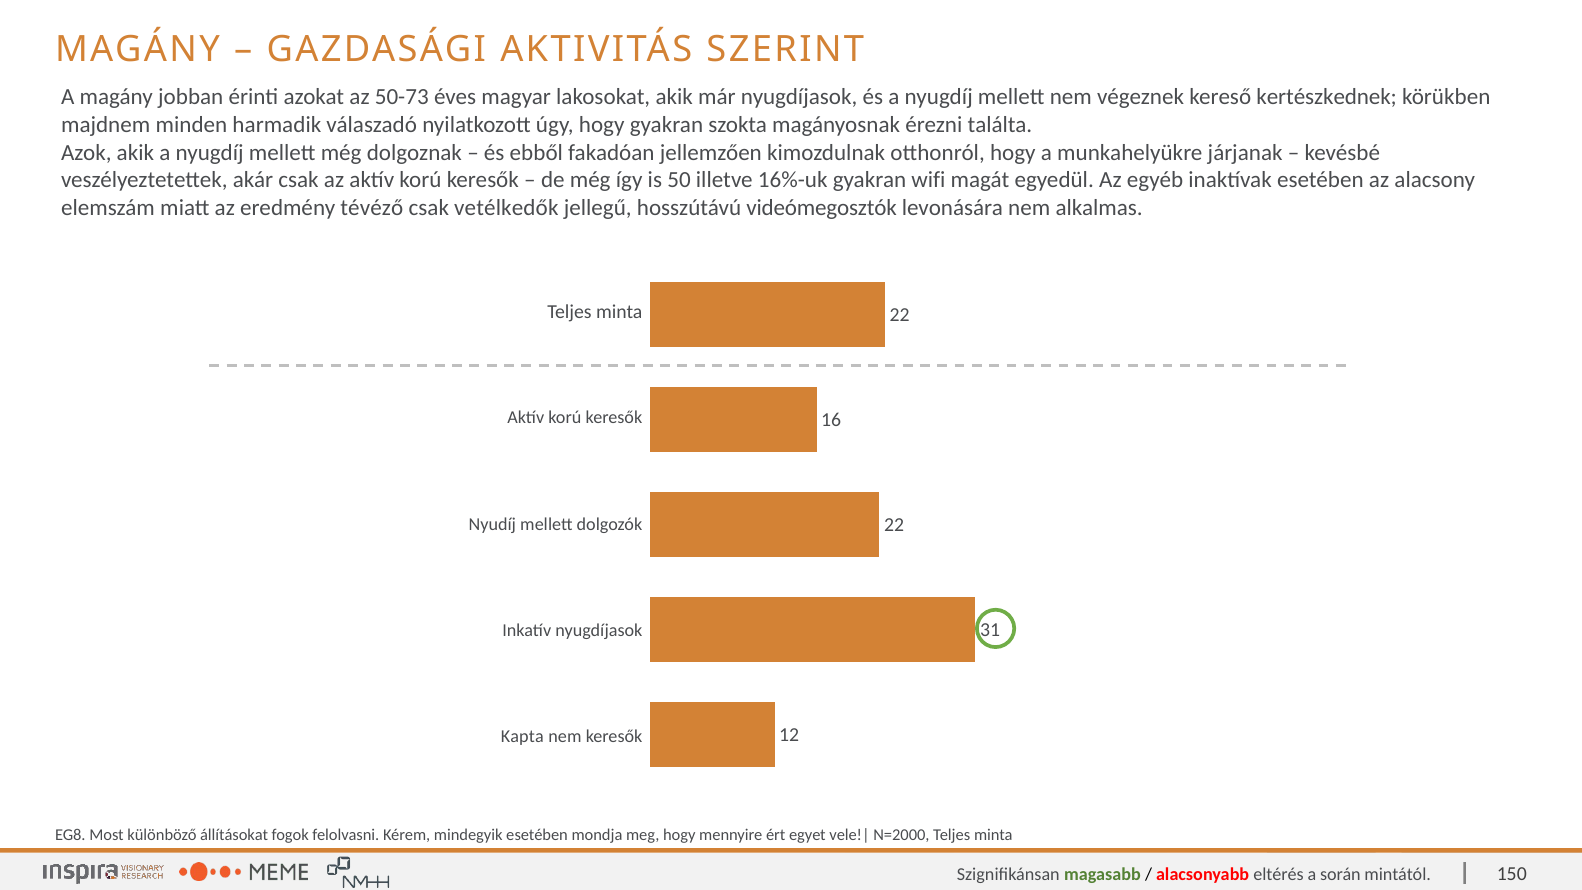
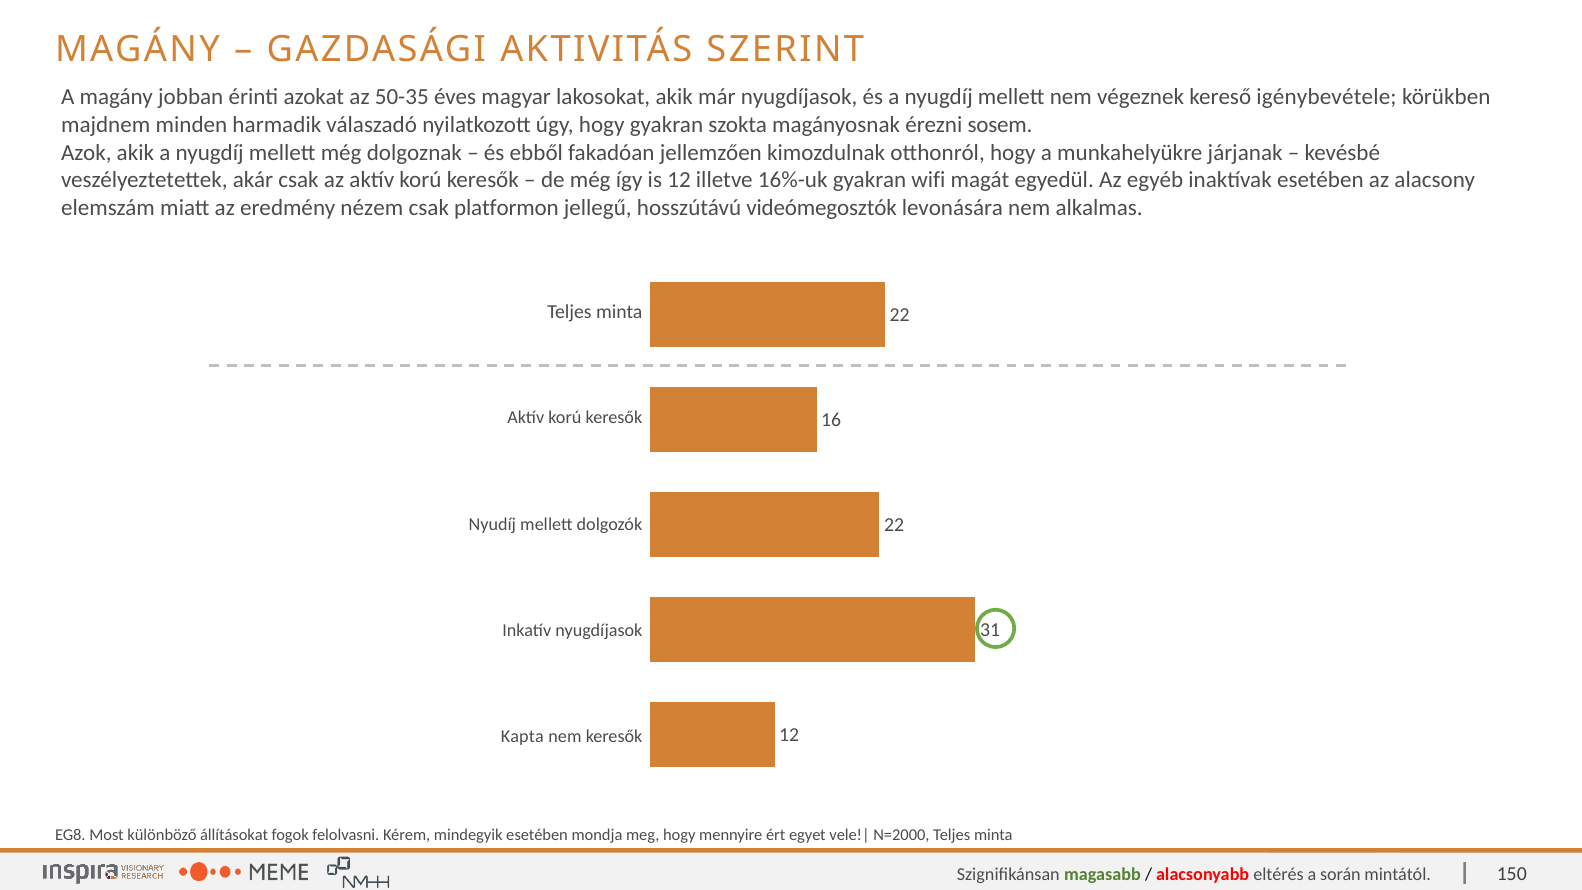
50-73: 50-73 -> 50-35
kertészkednek: kertészkednek -> igénybevétele
találta: találta -> sosem
is 50: 50 -> 12
tévéző: tévéző -> nézem
vetélkedők: vetélkedők -> platformon
